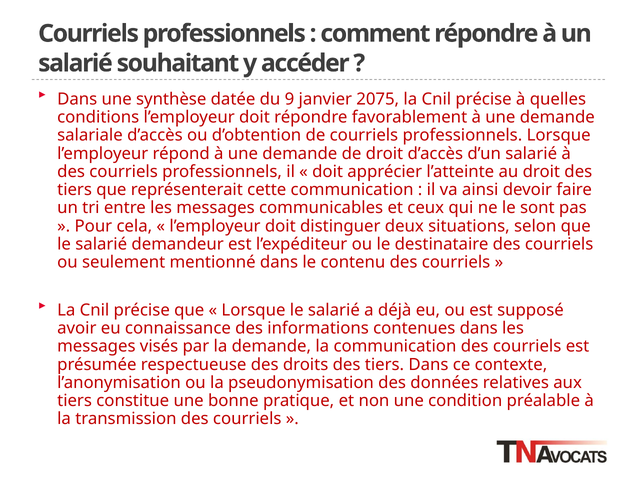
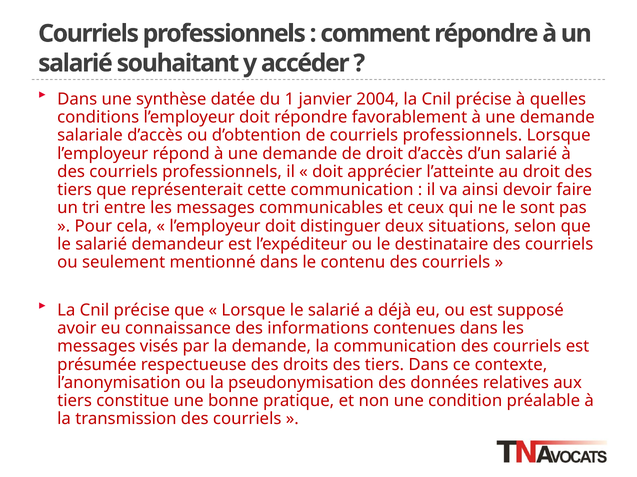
9: 9 -> 1
2075: 2075 -> 2004
